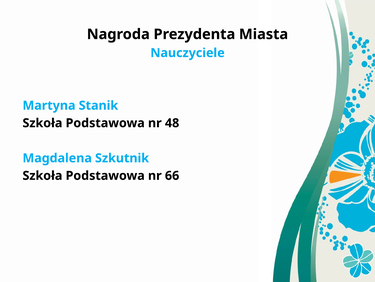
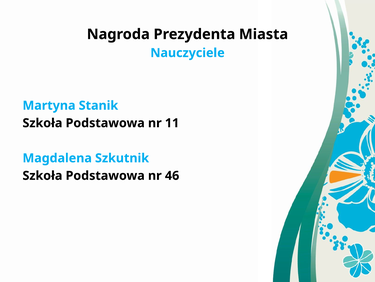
48: 48 -> 11
66: 66 -> 46
